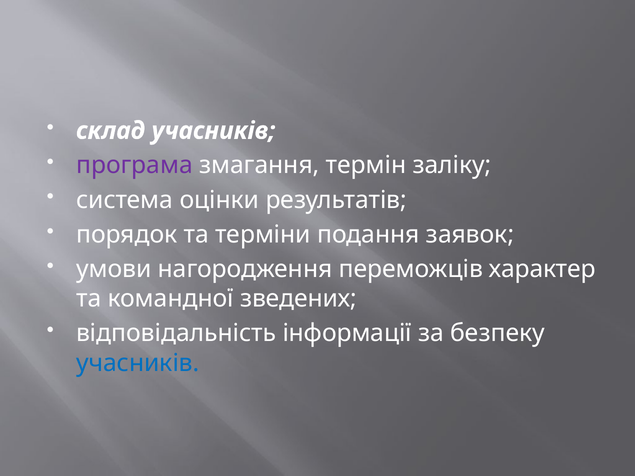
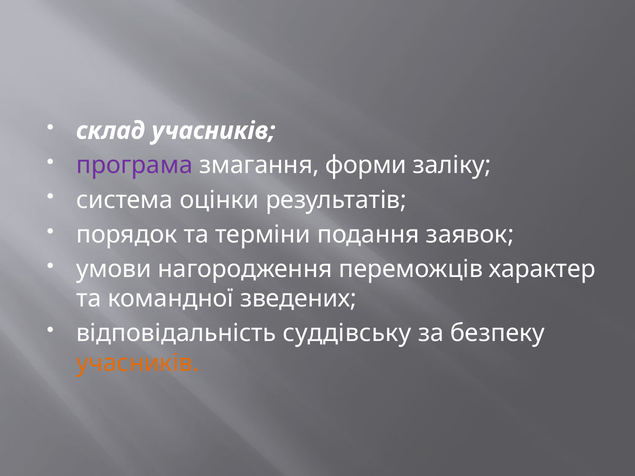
термін: термін -> форми
інформації: інформації -> суддівську
учасників at (138, 363) colour: blue -> orange
